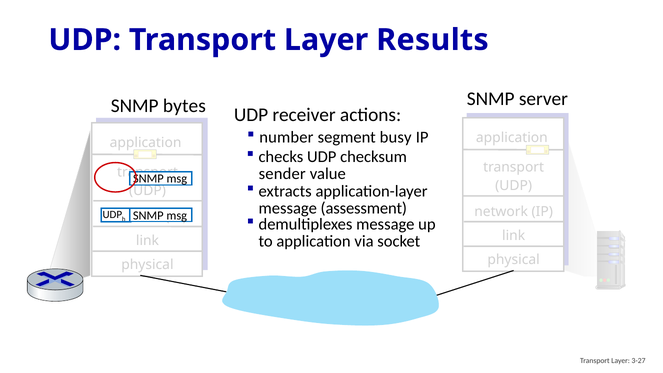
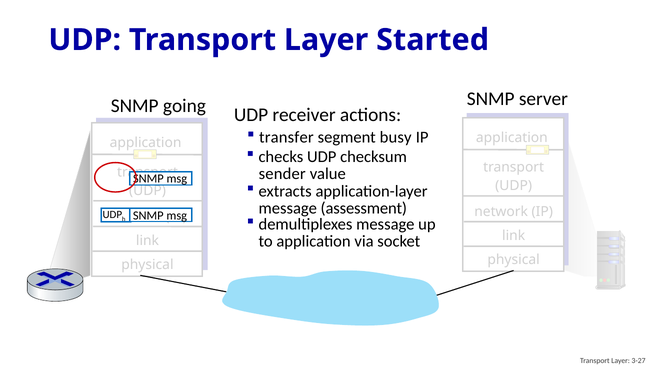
Results: Results -> Started
bytes: bytes -> going
number: number -> transfer
